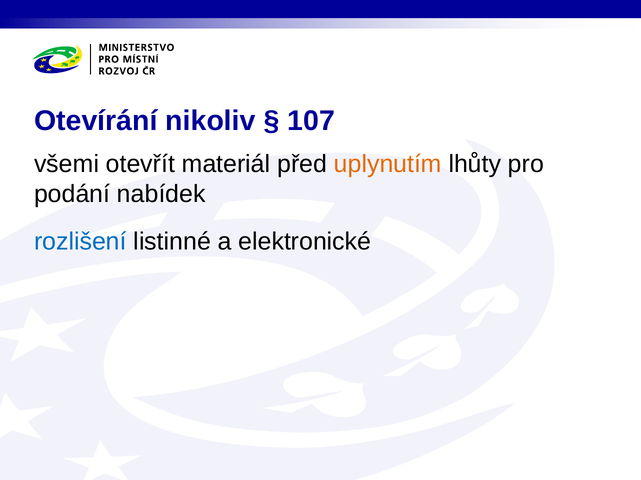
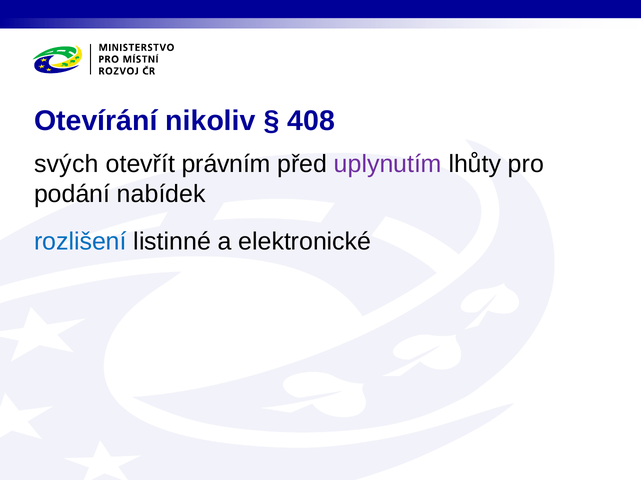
107: 107 -> 408
všemi: všemi -> svých
materiál: materiál -> právním
uplynutím colour: orange -> purple
